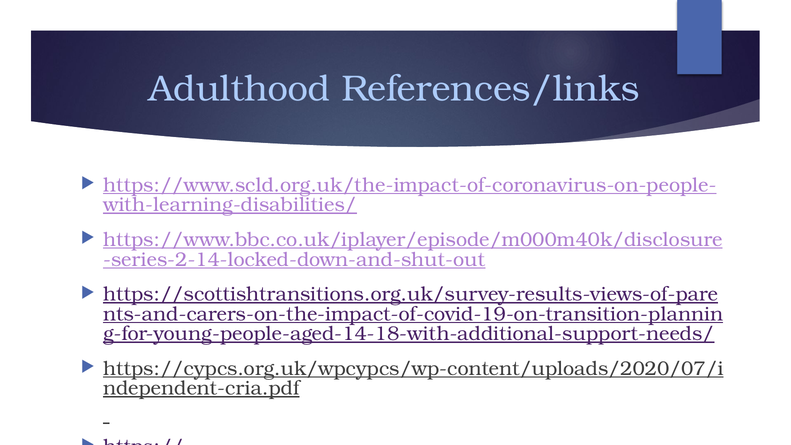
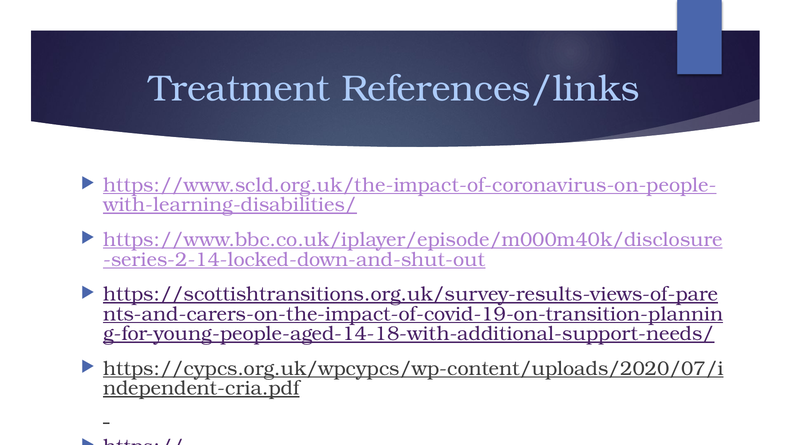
Adulthood: Adulthood -> Treatment
